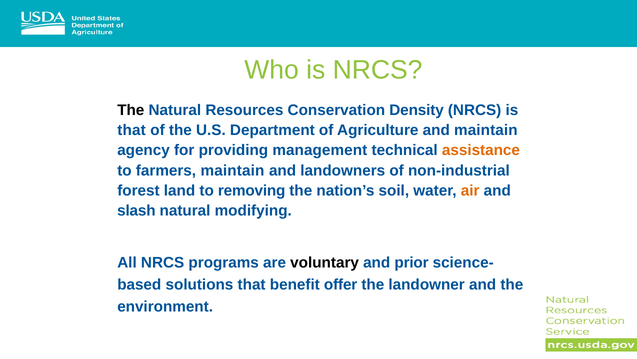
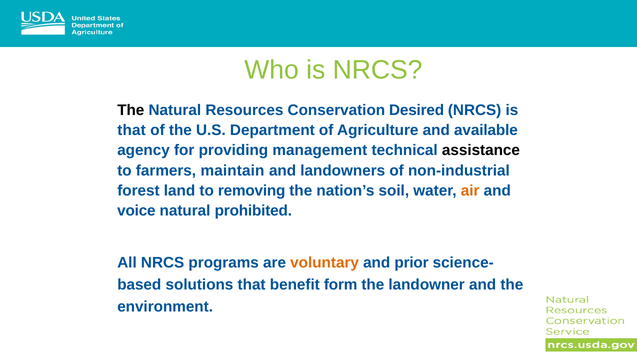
Density: Density -> Desired
and maintain: maintain -> available
assistance colour: orange -> black
slash: slash -> voice
modifying: modifying -> prohibited
voluntary colour: black -> orange
offer: offer -> form
